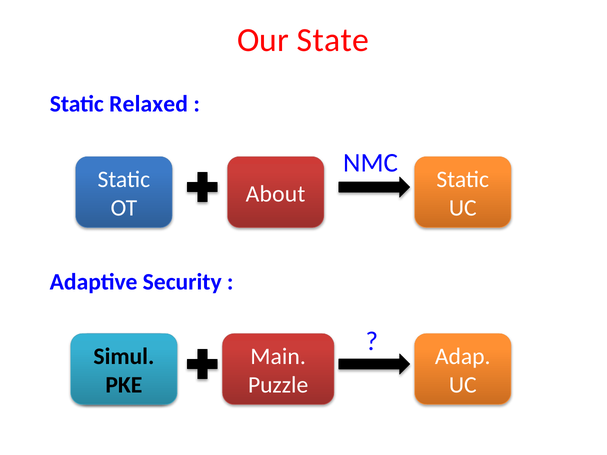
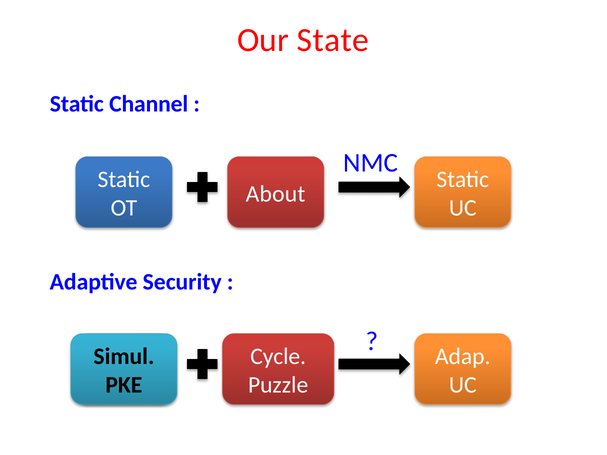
Relaxed: Relaxed -> Channel
Main: Main -> Cycle
